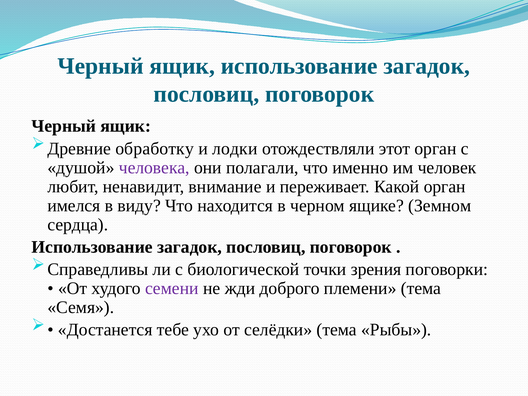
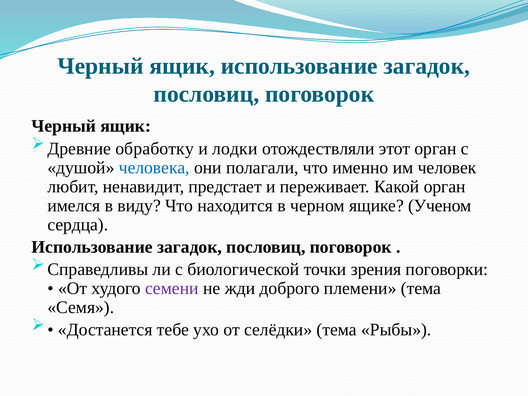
человека colour: purple -> blue
внимание: внимание -> предстает
Земном: Земном -> Ученом
